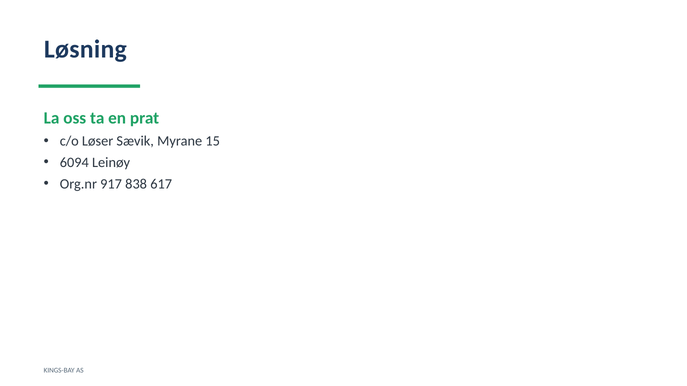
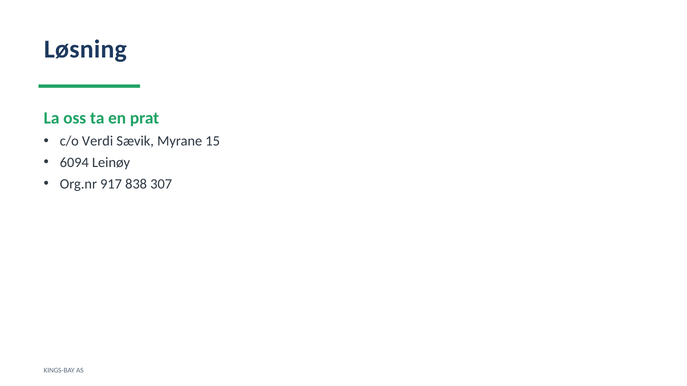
Løser: Løser -> Verdi
617: 617 -> 307
